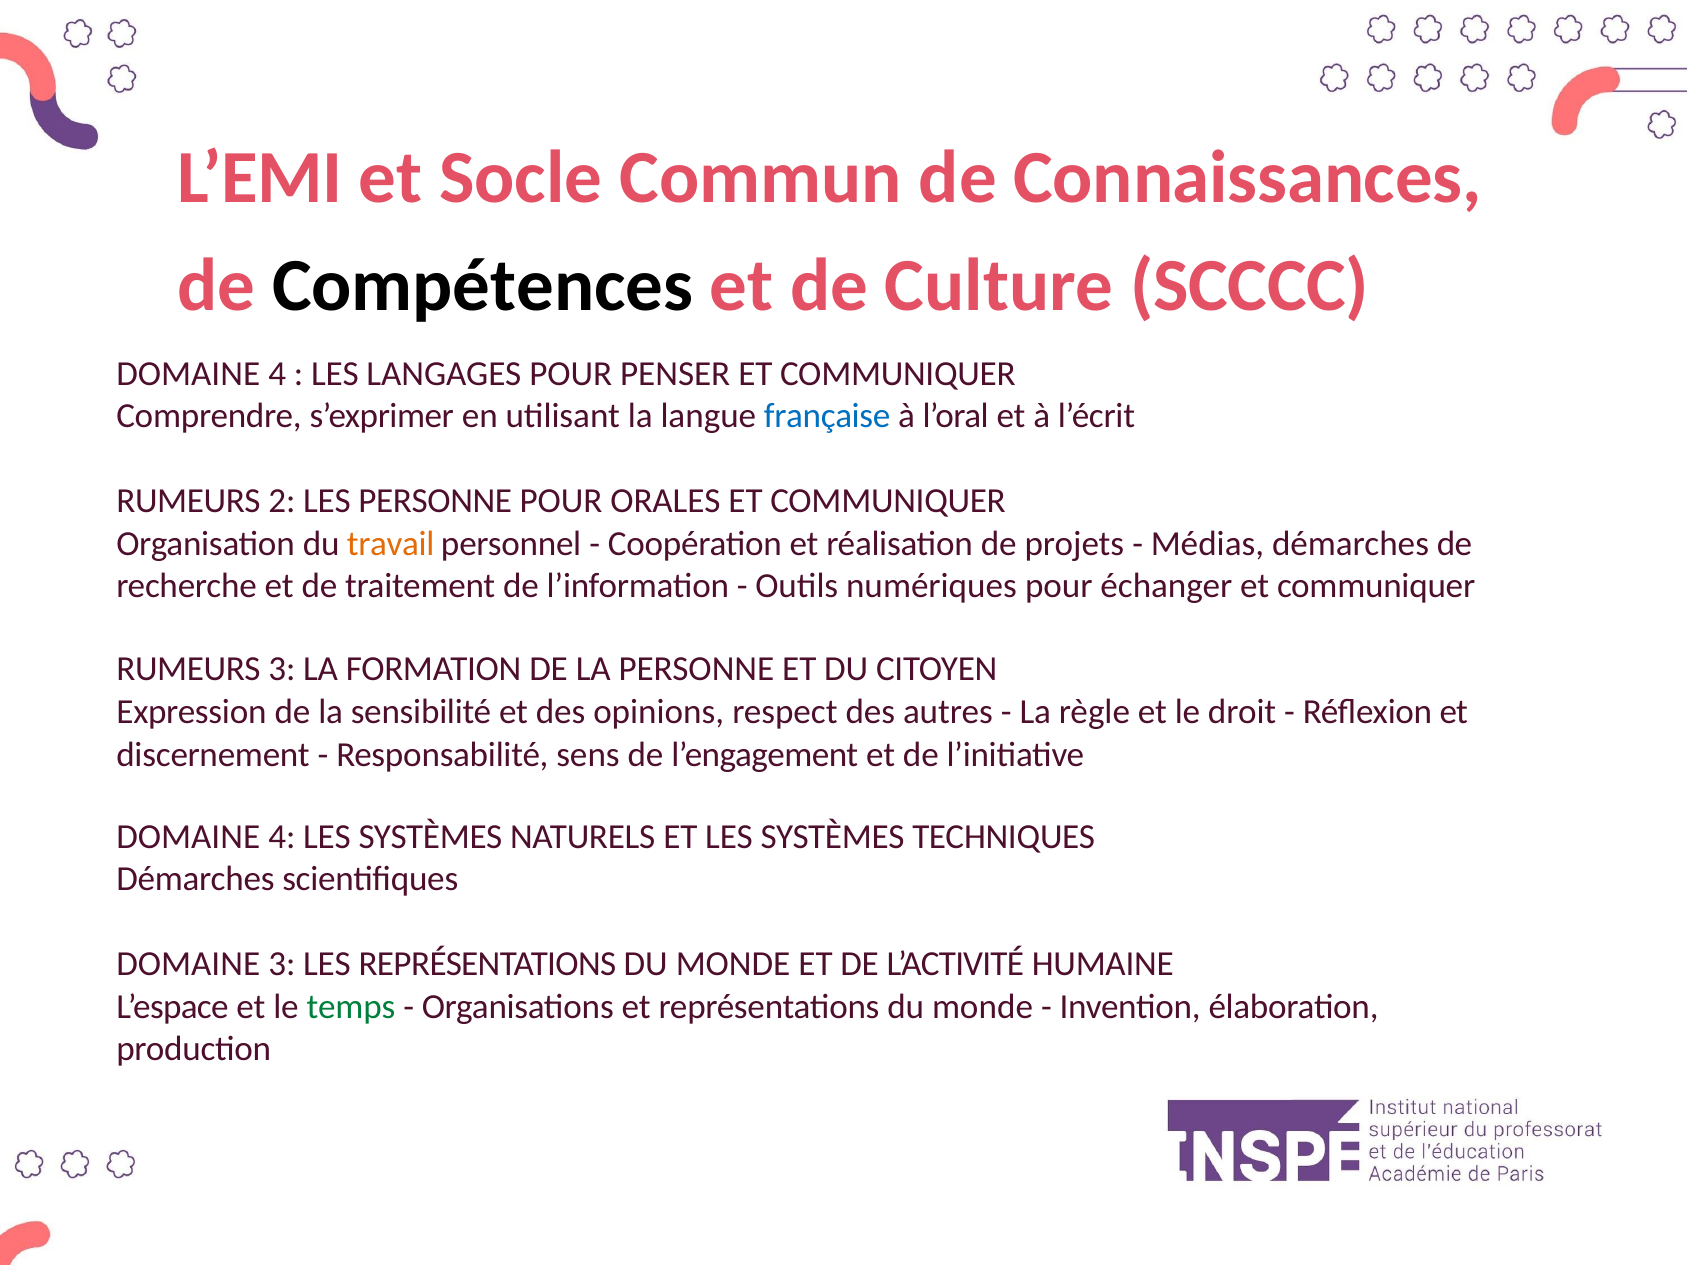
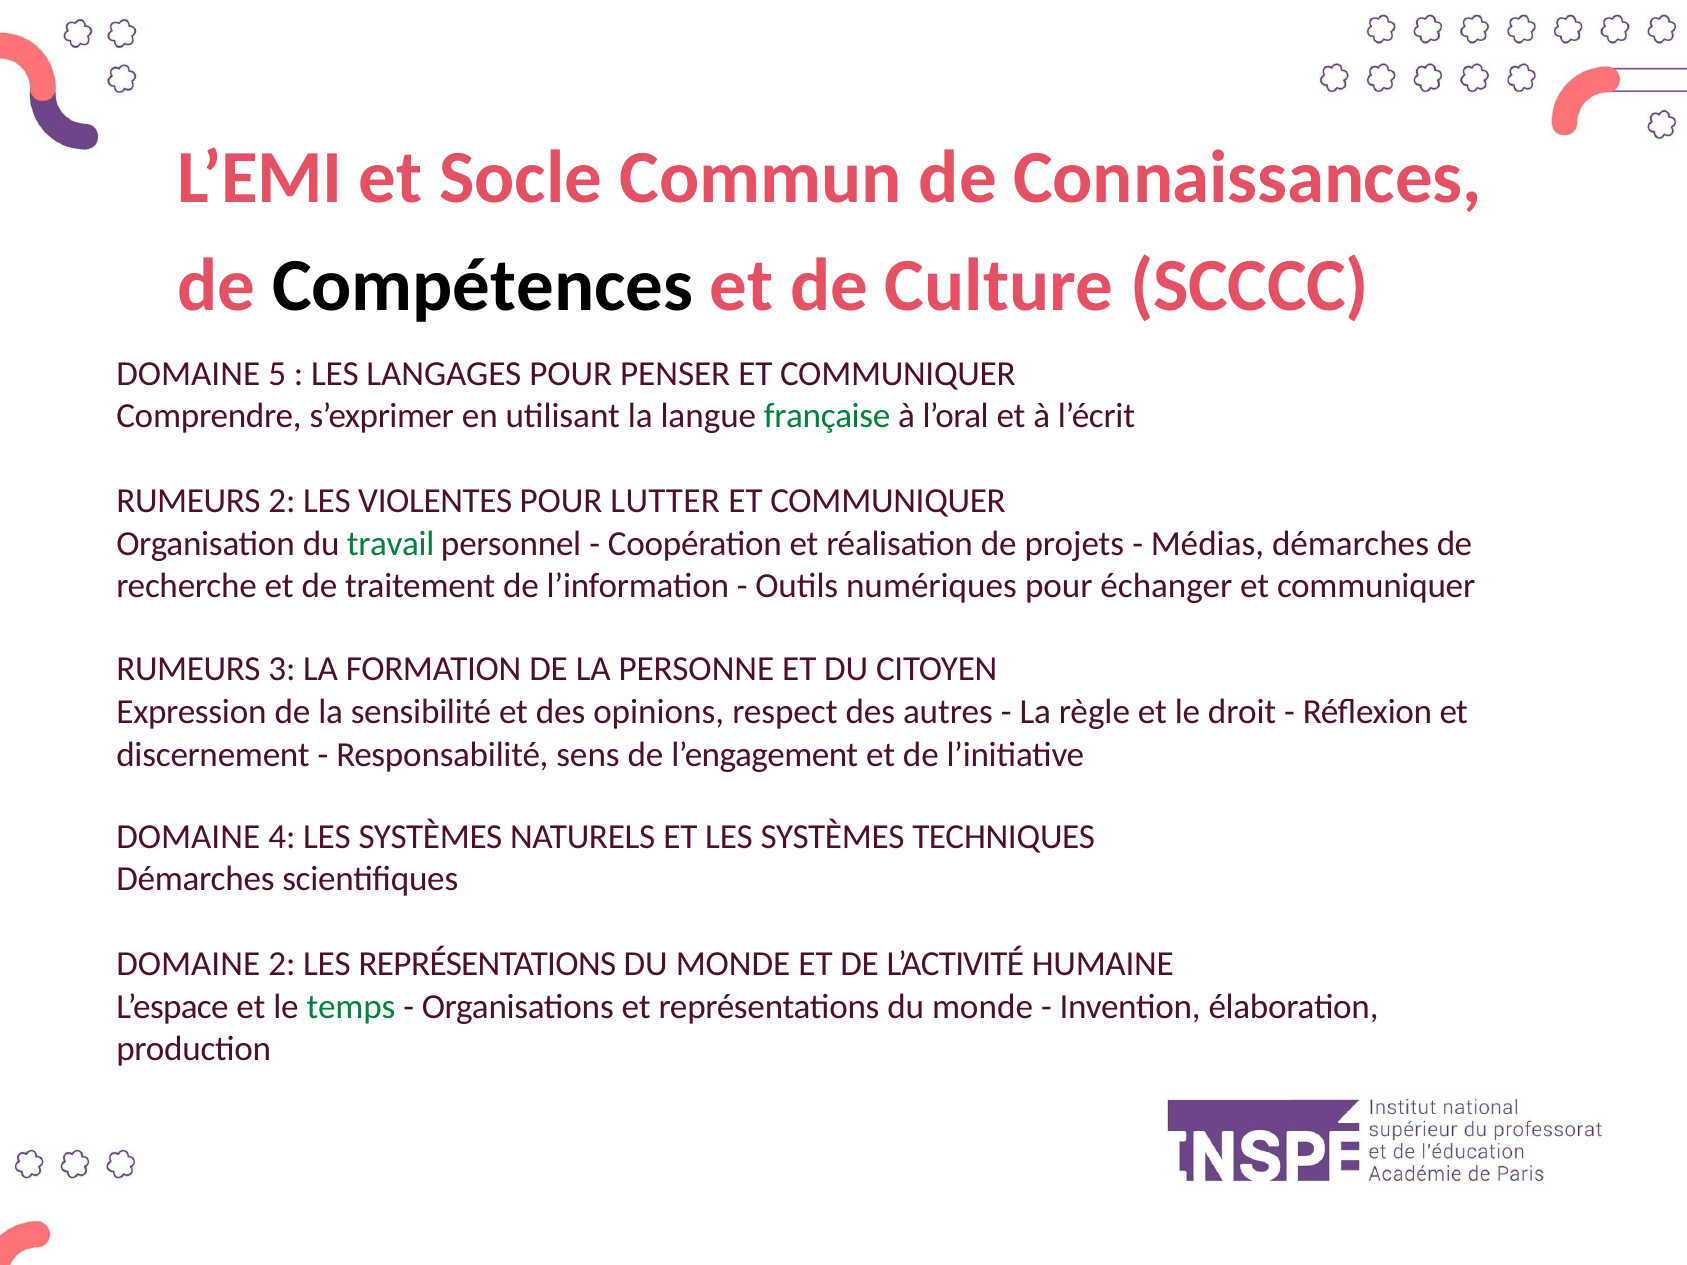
4 at (277, 374): 4 -> 5
française colour: blue -> green
LES PERSONNE: PERSONNE -> VIOLENTES
ORALES: ORALES -> LUTTER
travail colour: orange -> green
DOMAINE 3: 3 -> 2
